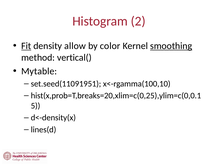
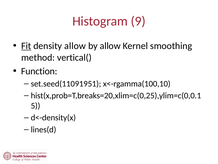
2: 2 -> 9
by color: color -> allow
smoothing underline: present -> none
Mytable: Mytable -> Function
